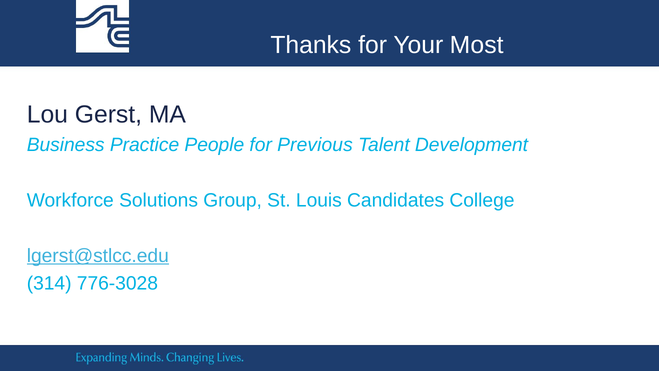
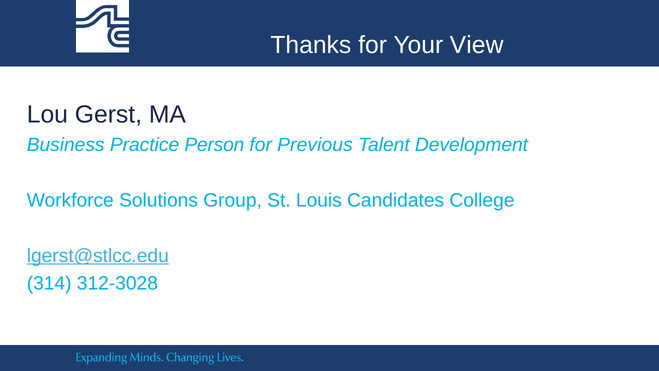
Most: Most -> View
People: People -> Person
776-3028: 776-3028 -> 312-3028
